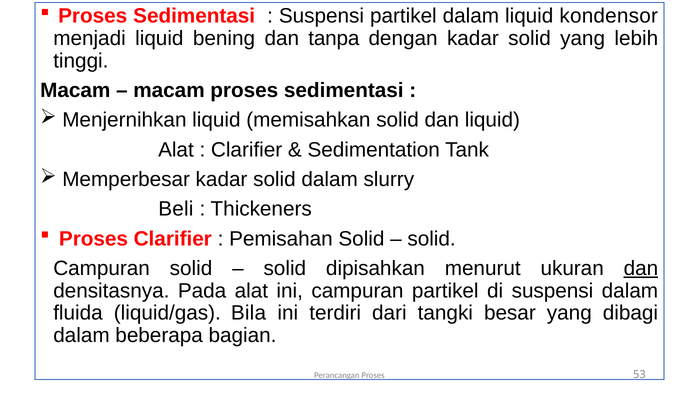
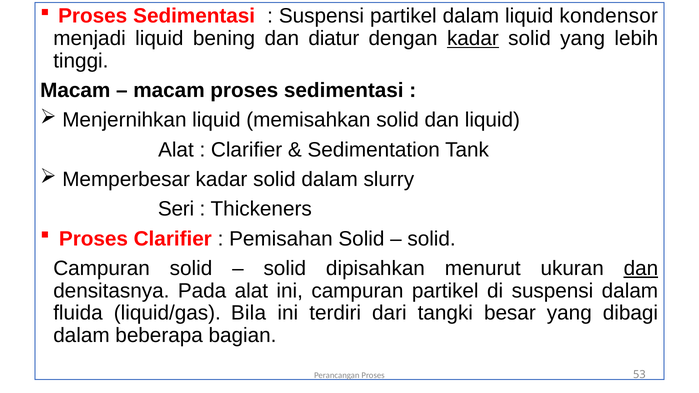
tanpa: tanpa -> diatur
kadar at (473, 38) underline: none -> present
Beli: Beli -> Seri
